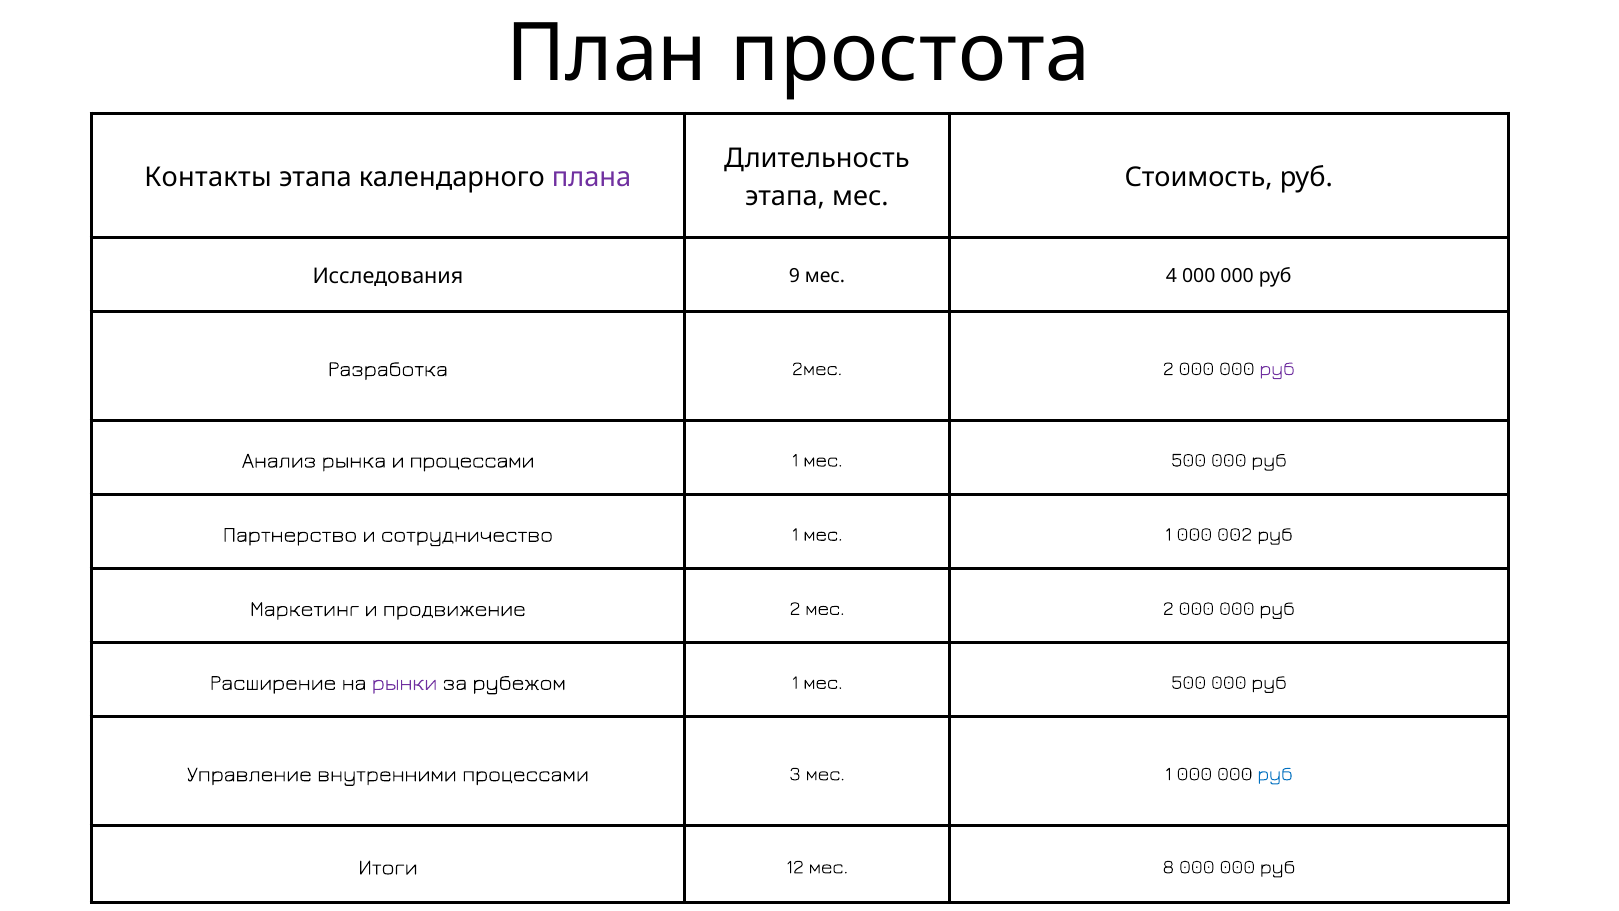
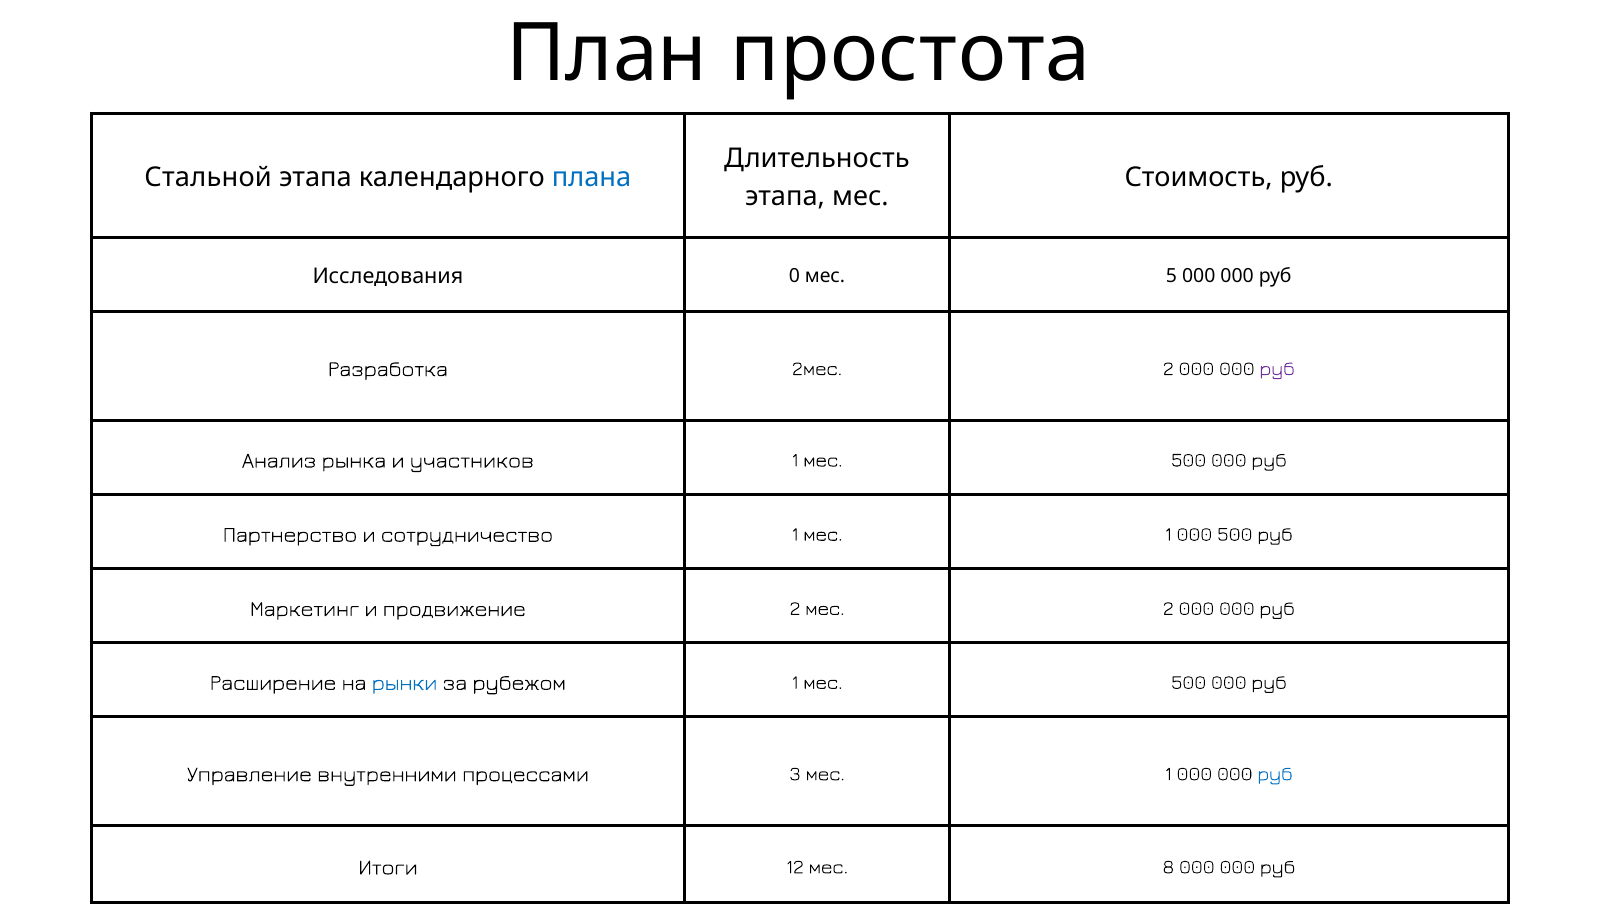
Контакты: Контакты -> Стальной
плана colour: purple -> blue
9: 9 -> 0
4: 4 -> 5
и процессами: процессами -> участников
000 002: 002 -> 500
рынки colour: purple -> blue
